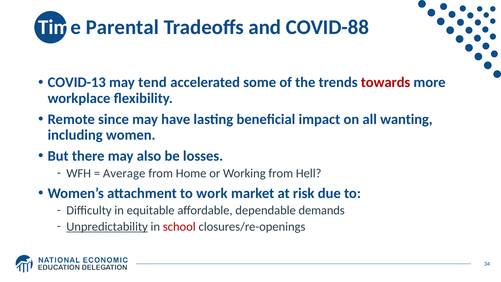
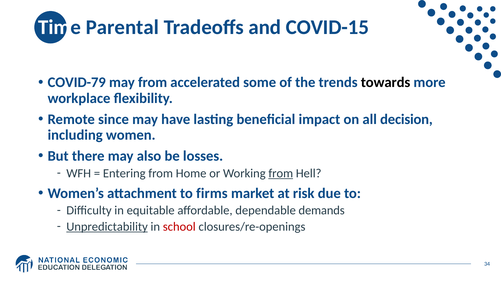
COVID-88: COVID-88 -> COVID-15
COVID-13: COVID-13 -> COVID-79
may tend: tend -> from
towards colour: red -> black
wanting: wanting -> decision
Average: Average -> Entering
from at (281, 173) underline: none -> present
work: work -> firms
